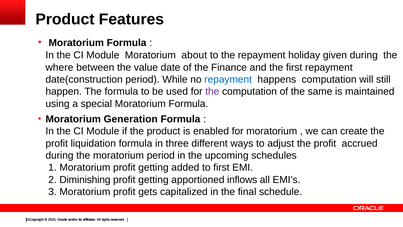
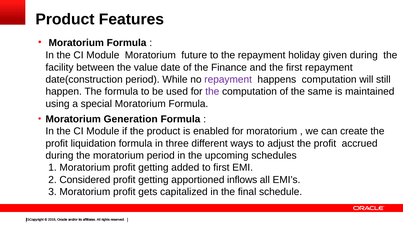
about: about -> future
where: where -> facility
repayment at (228, 79) colour: blue -> purple
Diminishing: Diminishing -> Considered
